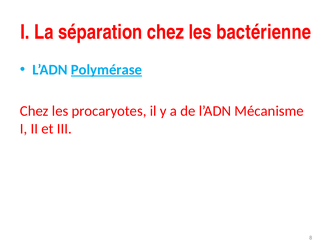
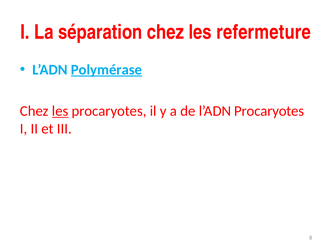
bactérienne: bactérienne -> refermeture
les at (60, 111) underline: none -> present
l’ADN Mécanisme: Mécanisme -> Procaryotes
